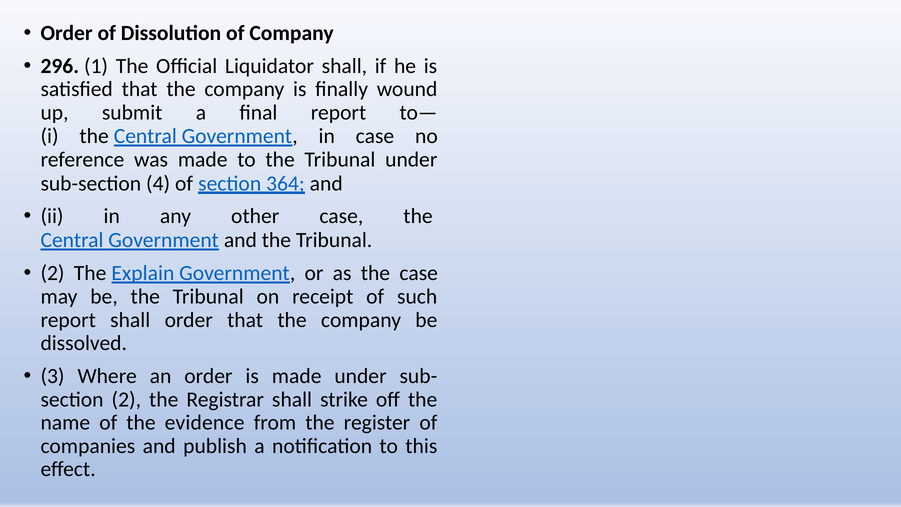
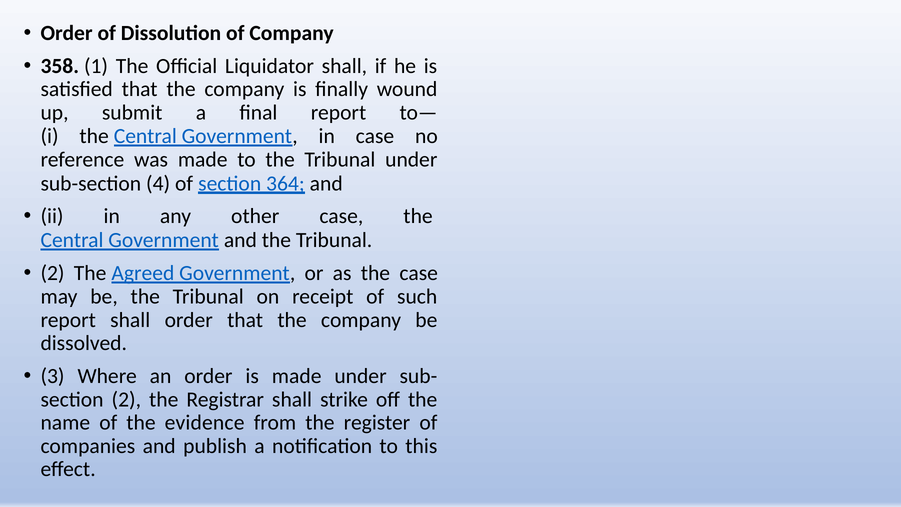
296: 296 -> 358
Explain: Explain -> Agreed
